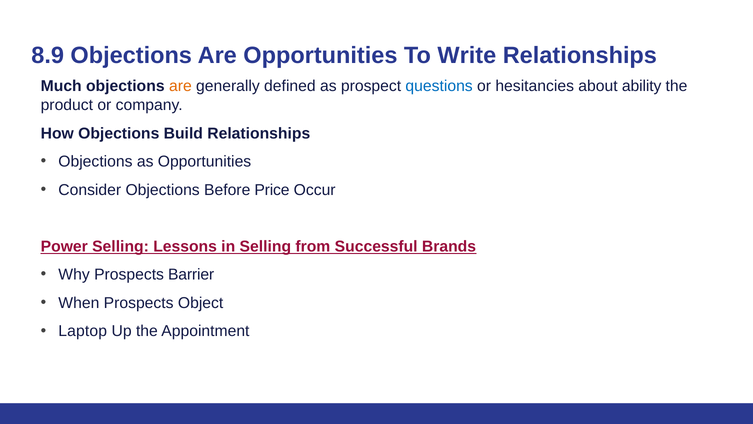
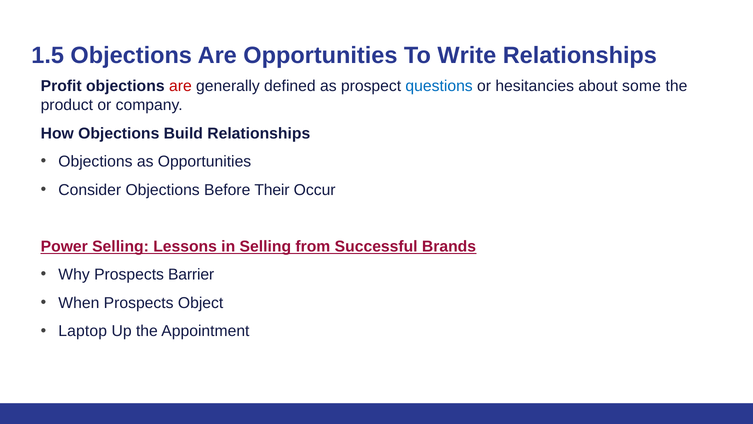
8.9: 8.9 -> 1.5
Much: Much -> Profit
are at (180, 86) colour: orange -> red
ability: ability -> some
Price: Price -> Their
